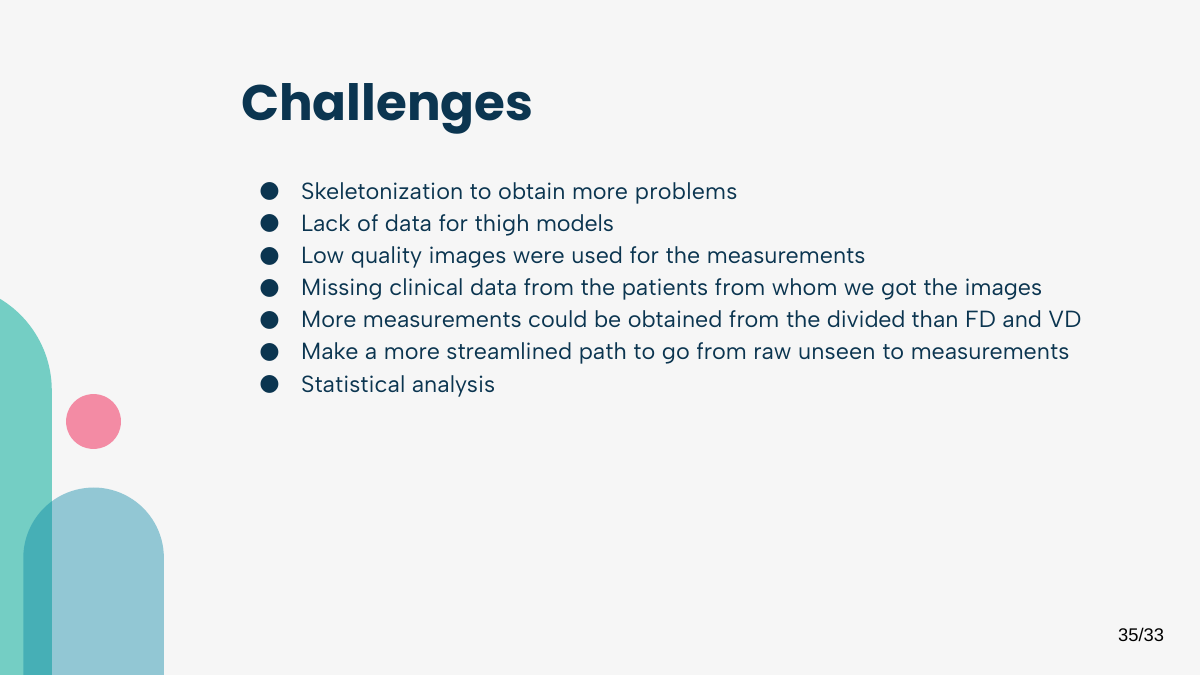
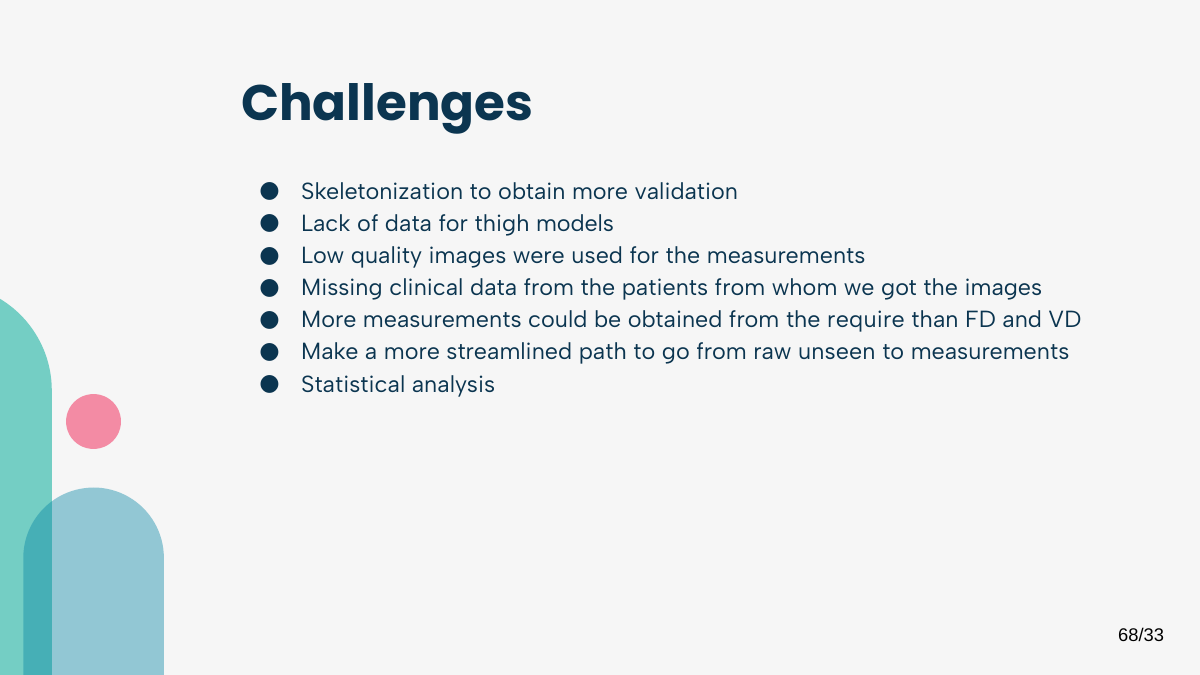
problems: problems -> validation
divided: divided -> require
35/33: 35/33 -> 68/33
